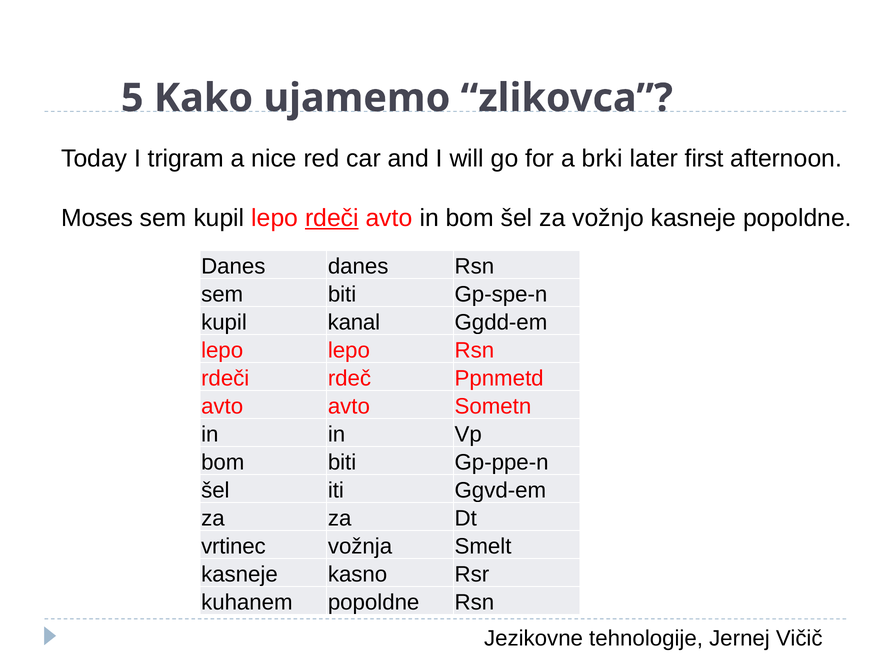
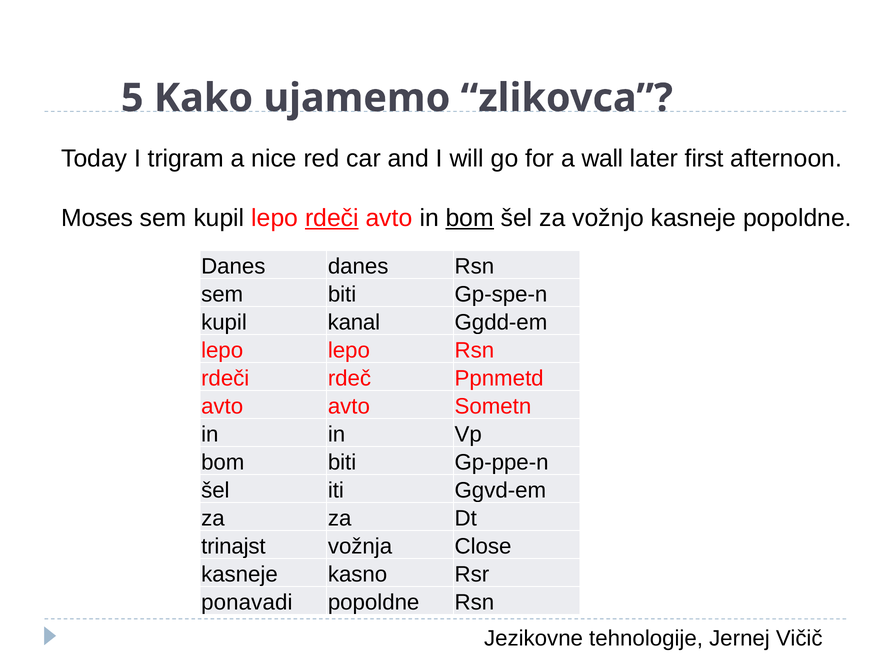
brki: brki -> wall
bom at (470, 218) underline: none -> present
vrtinec: vrtinec -> trinajst
Smelt: Smelt -> Close
kuhanem: kuhanem -> ponavadi
